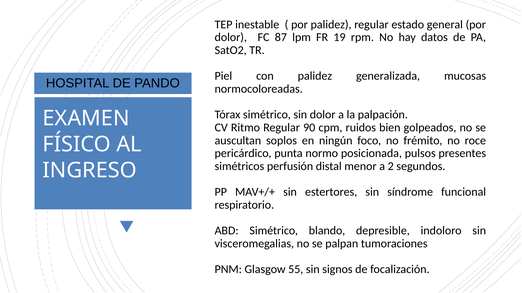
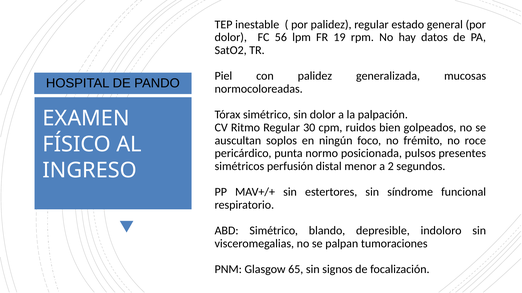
87: 87 -> 56
90: 90 -> 30
55: 55 -> 65
